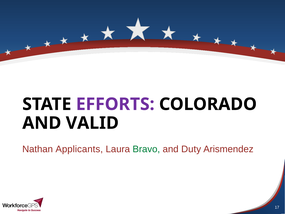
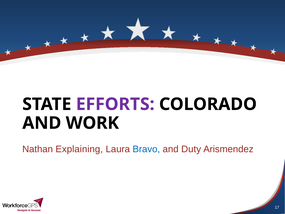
VALID: VALID -> WORK
Applicants: Applicants -> Explaining
Bravo colour: green -> blue
